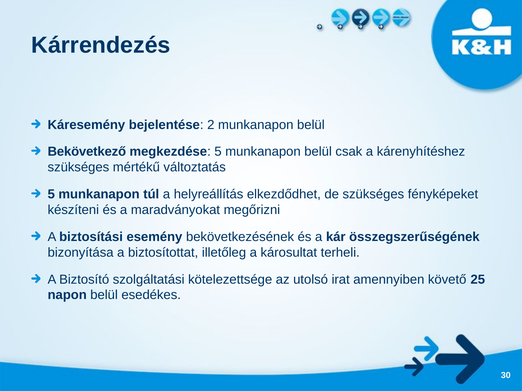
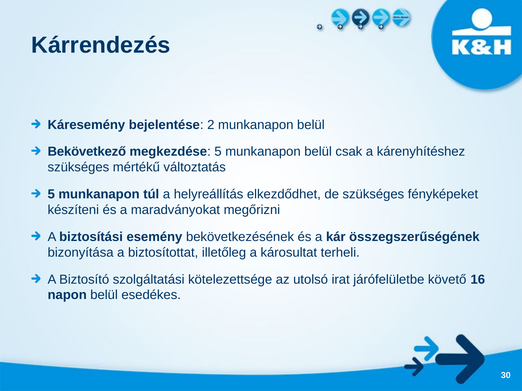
amennyiben: amennyiben -> járófelületbe
25: 25 -> 16
